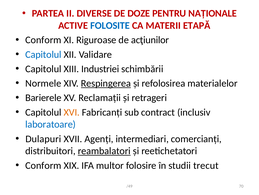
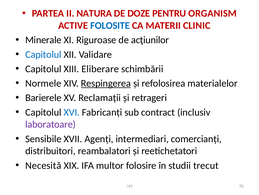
DIVERSE: DIVERSE -> NATURA
NAŢIONALE: NAŢIONALE -> ORGANISM
ETAPĂ: ETAPĂ -> CLINIC
Conform at (43, 40): Conform -> Minerale
Industriei: Industriei -> Eliberare
XVI colour: orange -> blue
laboratoare colour: blue -> purple
Dulapuri: Dulapuri -> Sensibile
reambalatori underline: present -> none
Conform at (43, 165): Conform -> Necesită
